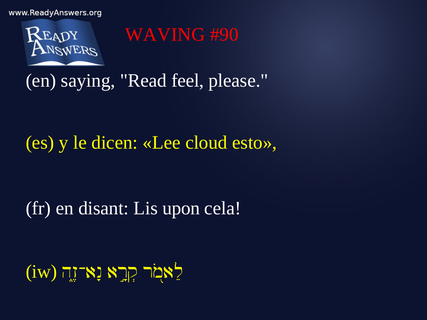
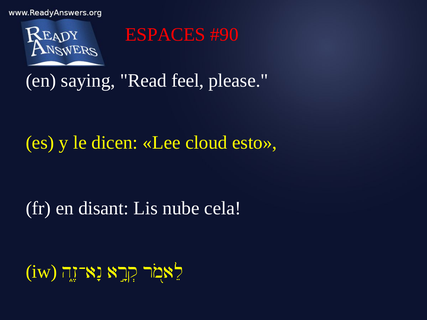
WAVING: WAVING -> ESPACES
upon: upon -> nube
